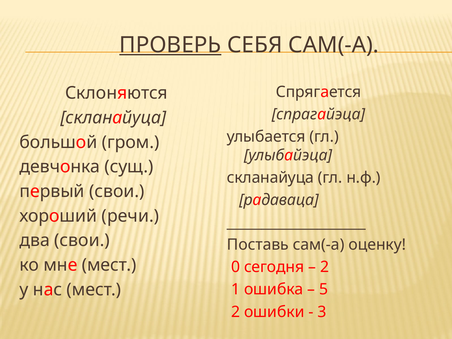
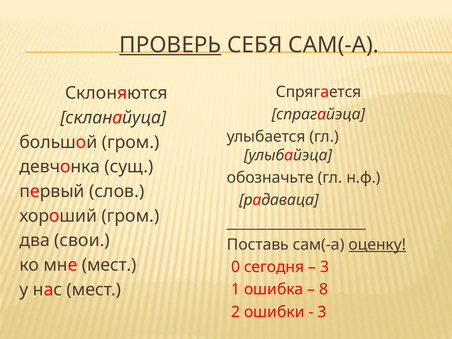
скланайуца at (270, 178): скланайуца -> обозначьте
первый свои: свои -> слов
хороший речи: речи -> гром
оценку underline: none -> present
2 at (324, 267): 2 -> 3
5: 5 -> 8
